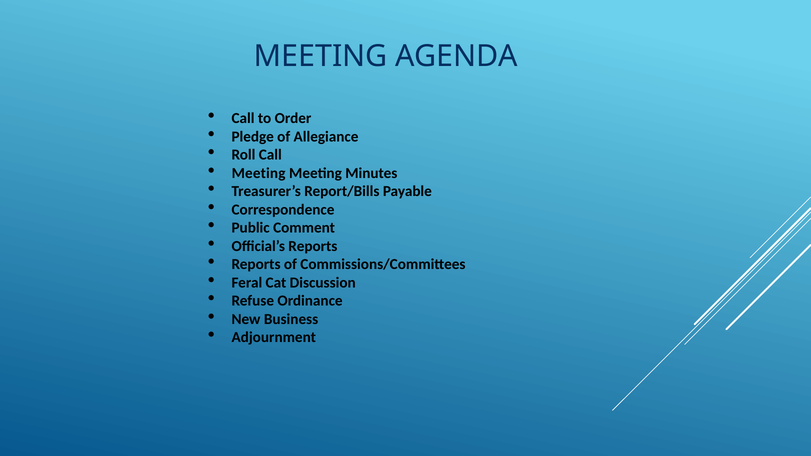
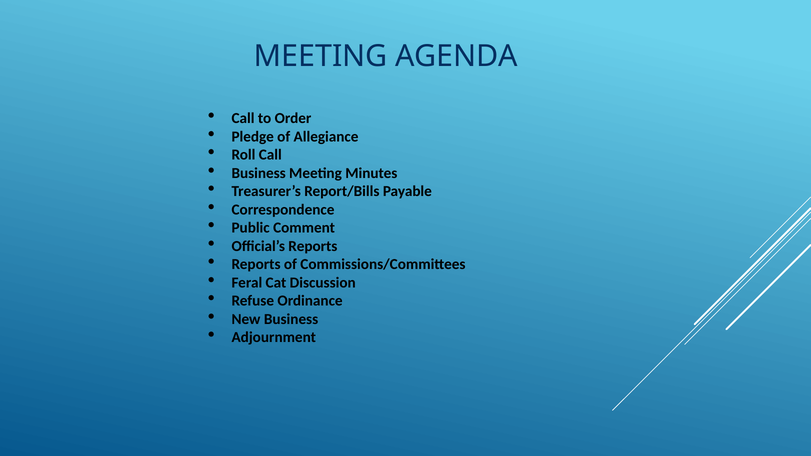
Meeting at (259, 173): Meeting -> Business
